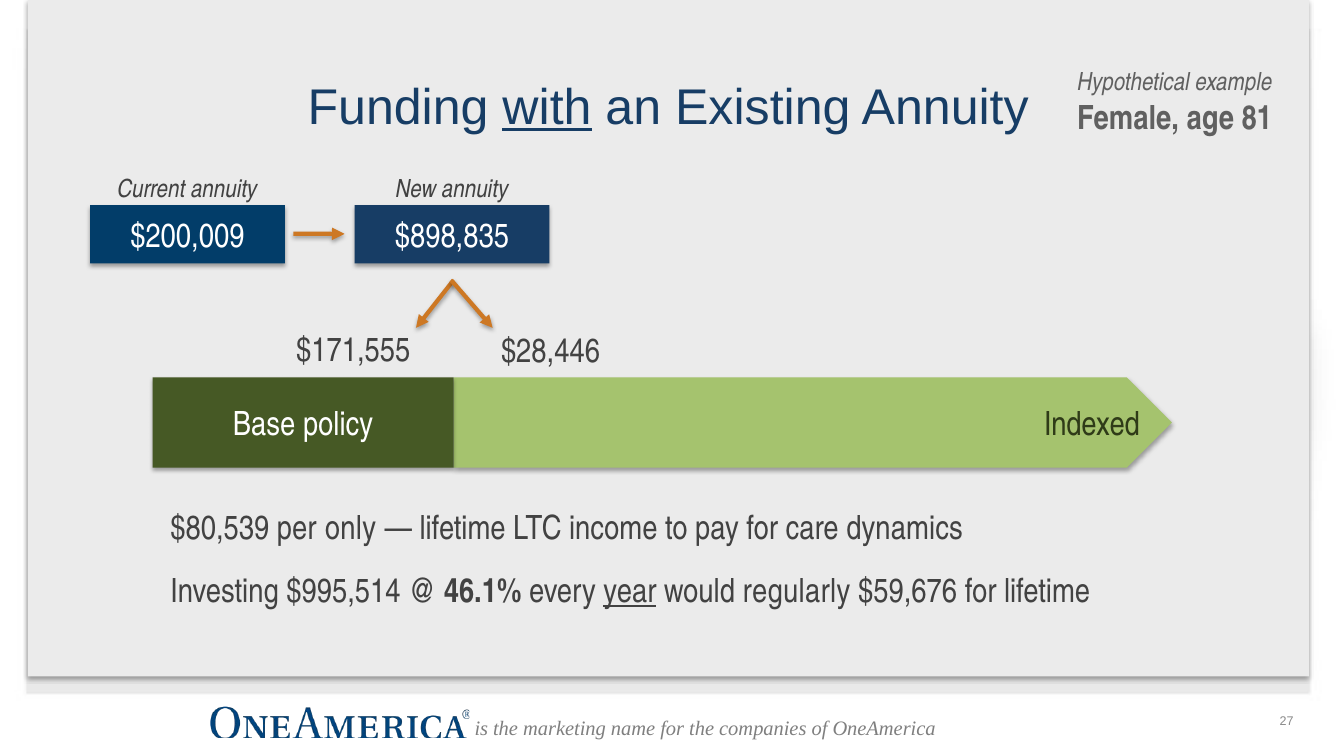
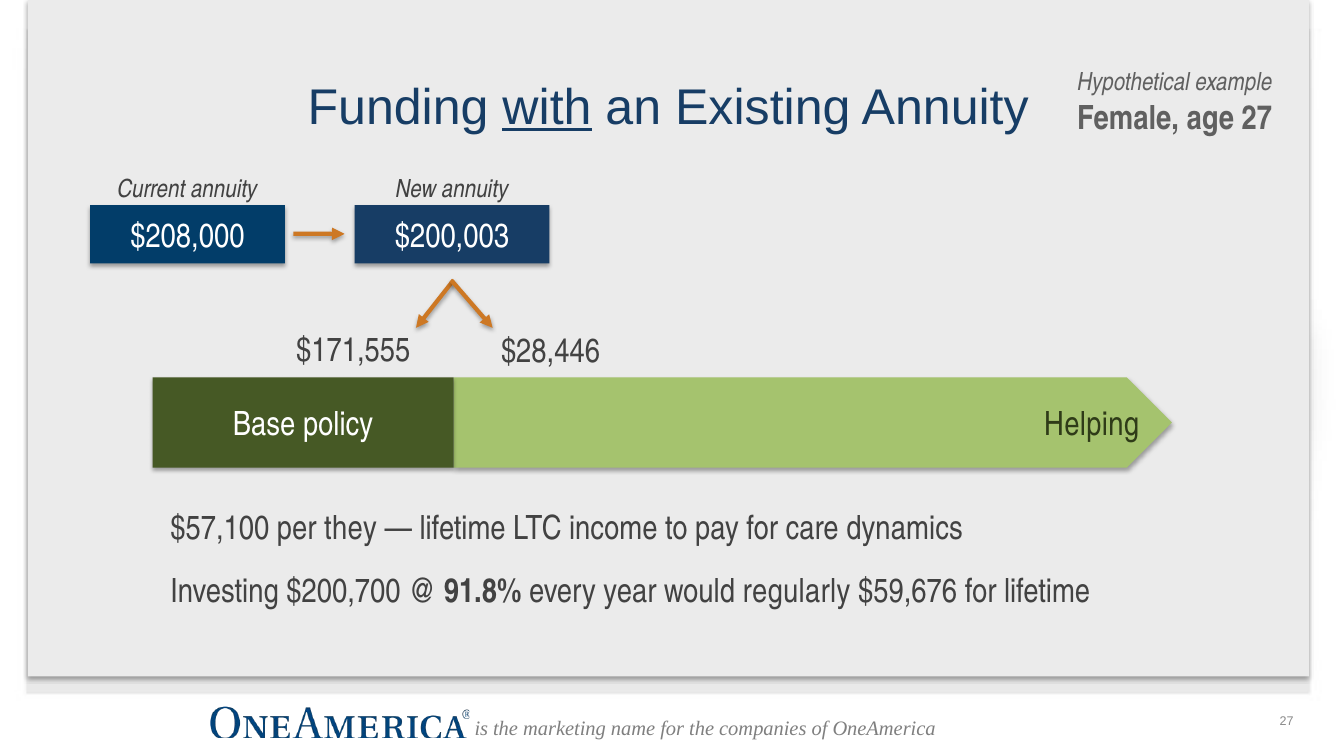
age 81: 81 -> 27
$200,009: $200,009 -> $208,000
$898,835: $898,835 -> $200,003
Indexed: Indexed -> Helping
$80,539: $80,539 -> $57,100
only: only -> they
$995,514: $995,514 -> $200,700
46.1%: 46.1% -> 91.8%
year underline: present -> none
